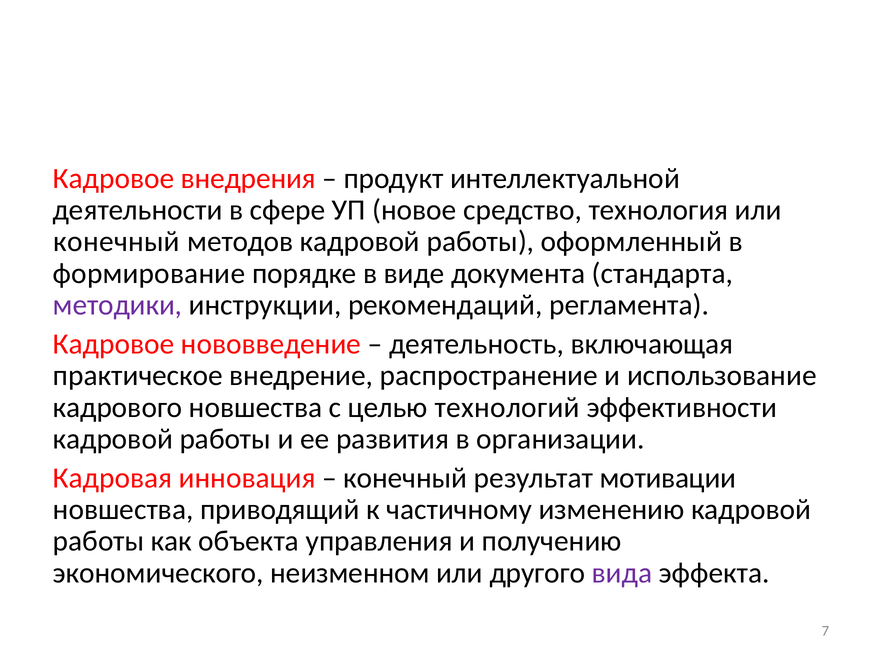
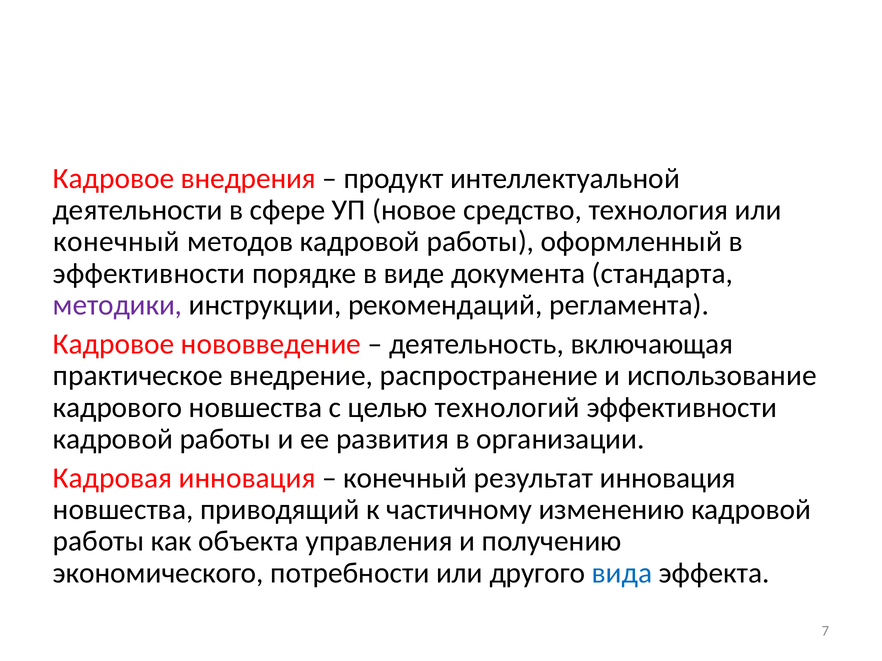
формирование at (149, 274): формирование -> эффективности
результат мотивации: мотивации -> инновация
неизменном: неизменном -> потребности
вида colour: purple -> blue
